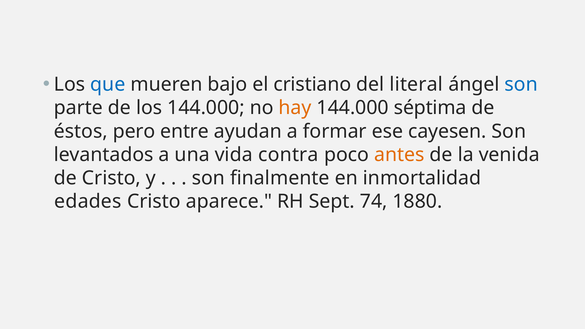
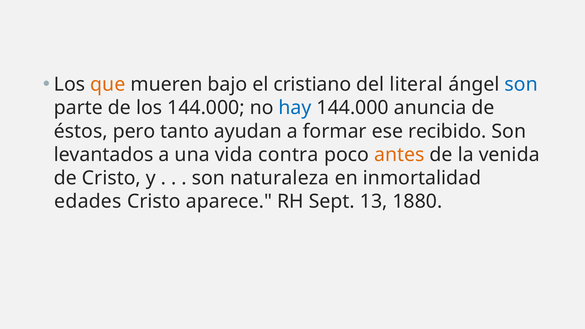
que colour: blue -> orange
hay colour: orange -> blue
séptima: séptima -> anuncia
entre: entre -> tanto
cayesen: cayesen -> recibido
finalmente: finalmente -> naturaleza
74: 74 -> 13
